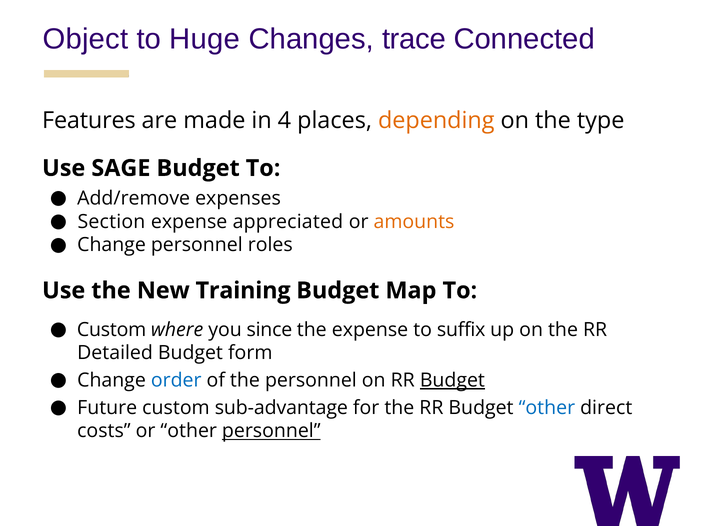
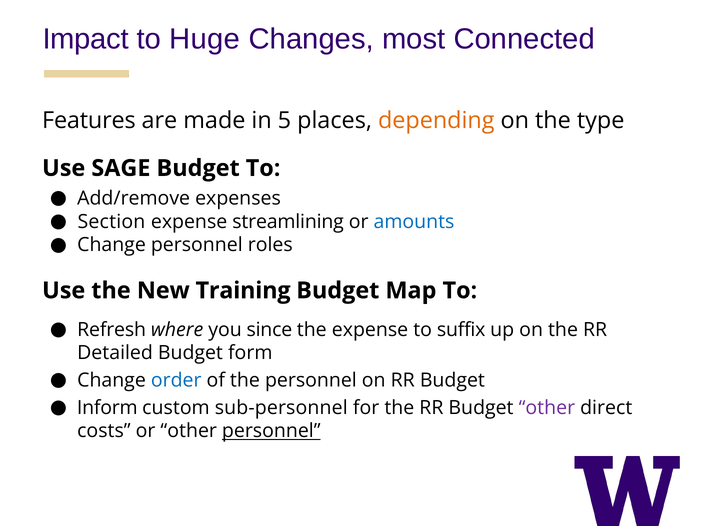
Object: Object -> Impact
trace: trace -> most
4: 4 -> 5
appreciated: appreciated -> streamlining
amounts colour: orange -> blue
Custom at (112, 330): Custom -> Refresh
Budget at (452, 381) underline: present -> none
Future: Future -> Inform
sub-advantage: sub-advantage -> sub-personnel
other at (547, 408) colour: blue -> purple
